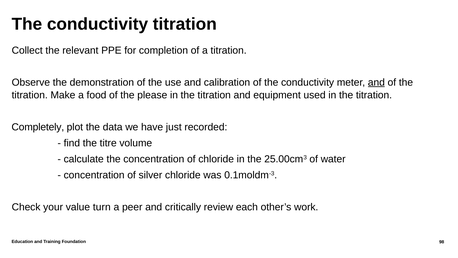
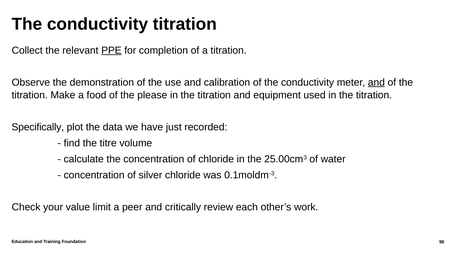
PPE underline: none -> present
Completely: Completely -> Specifically
turn: turn -> limit
